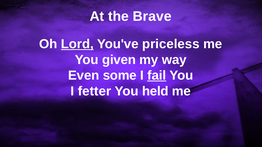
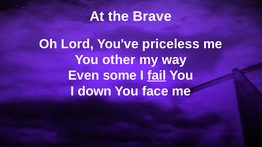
Lord underline: present -> none
given: given -> other
fetter: fetter -> down
held: held -> face
